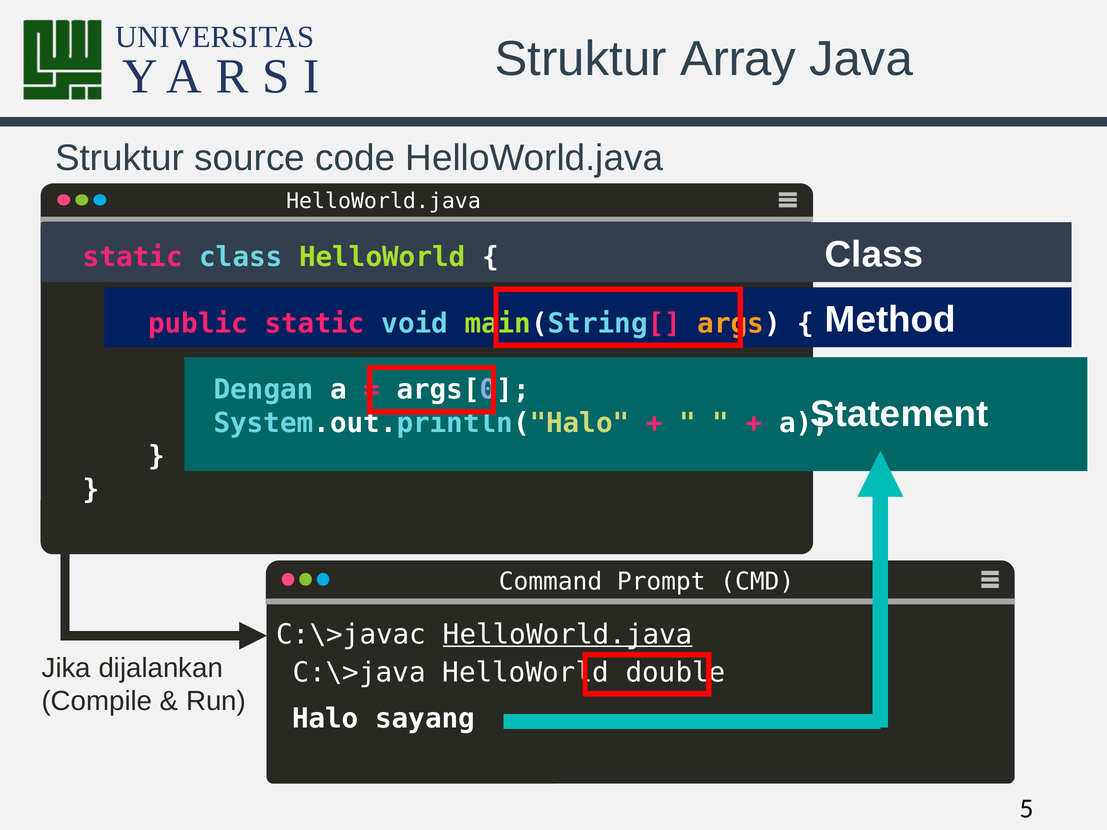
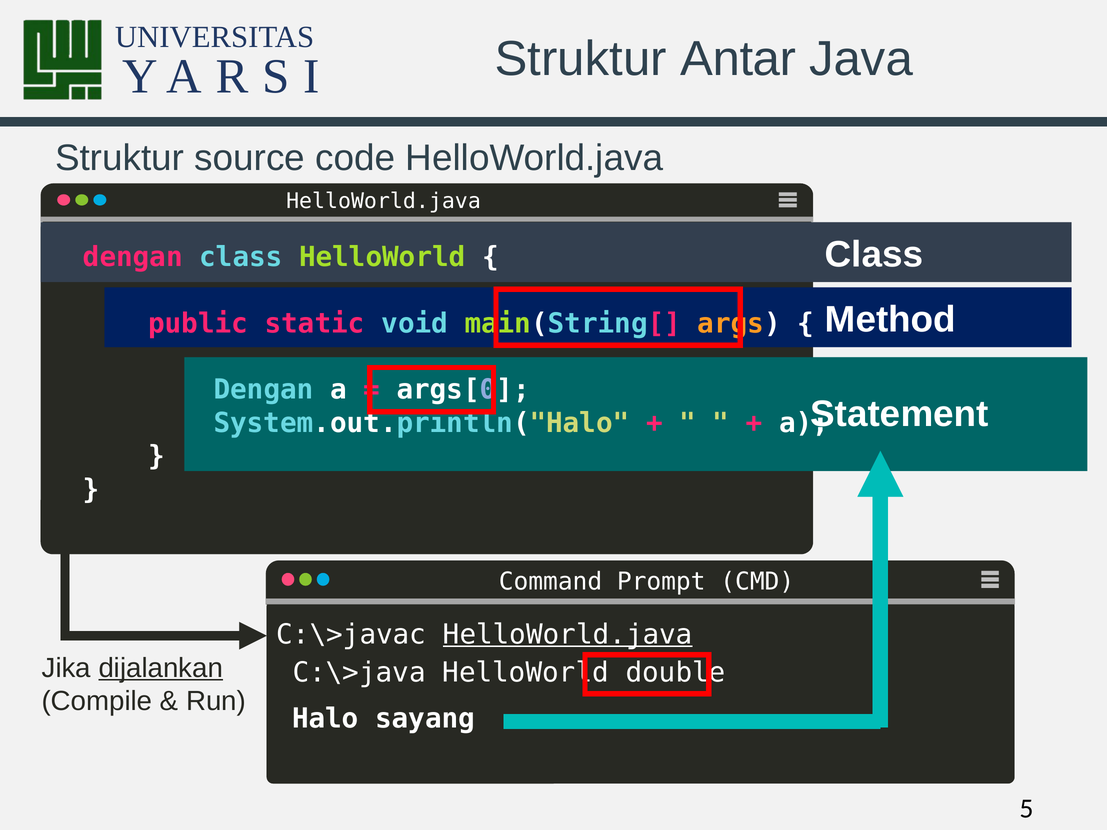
Array: Array -> Antar
static at (133, 257): static -> dengan
dijalankan underline: none -> present
